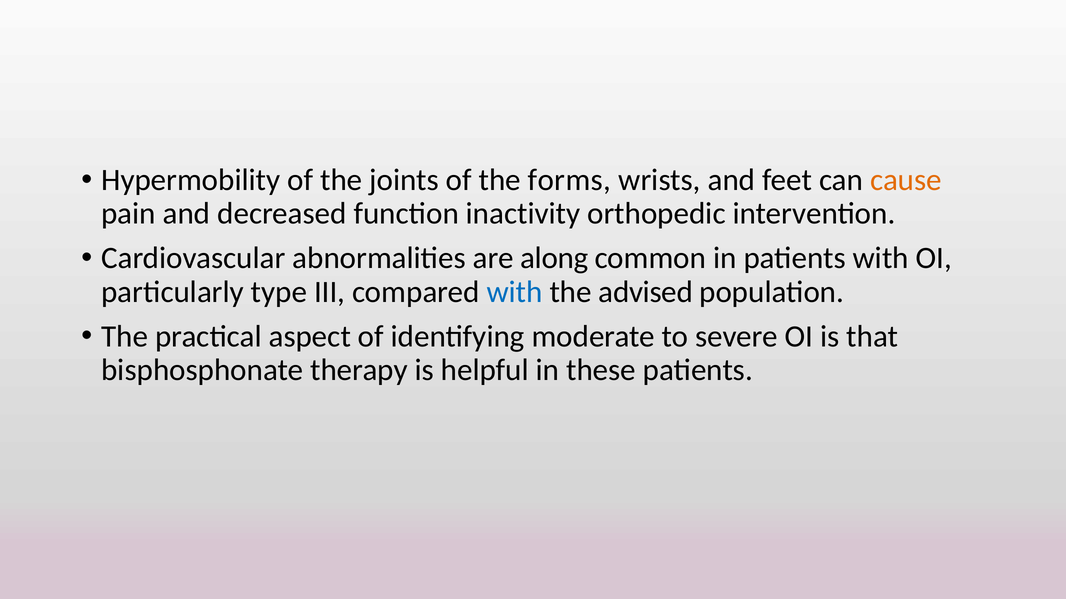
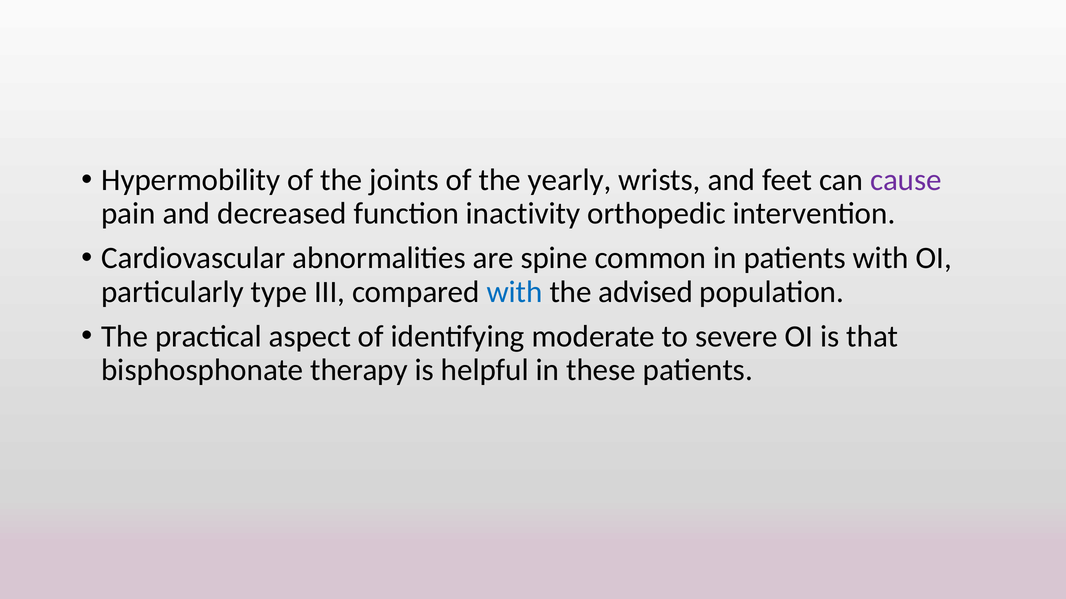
forms: forms -> yearly
cause colour: orange -> purple
along: along -> spine
